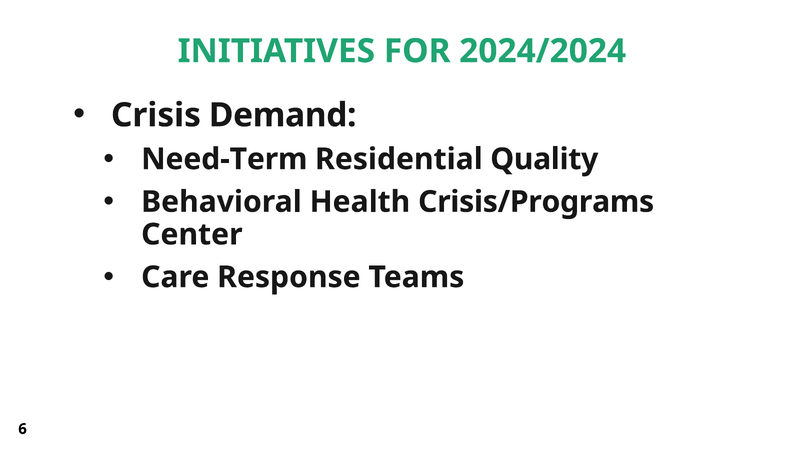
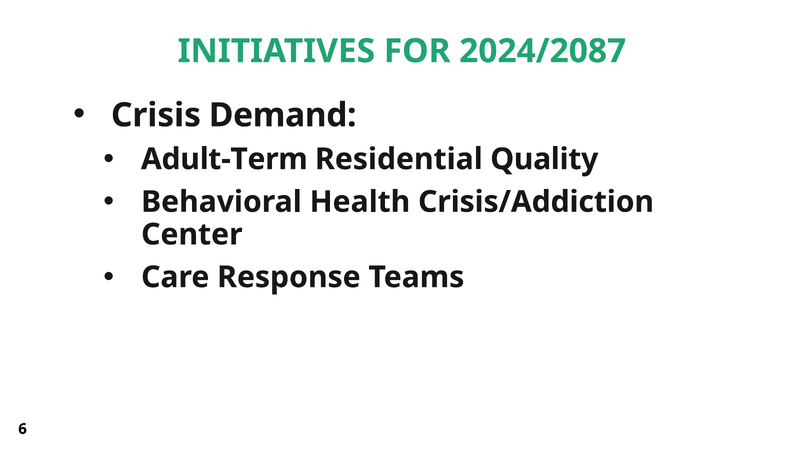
2024/2024: 2024/2024 -> 2024/2087
Need-Term: Need-Term -> Adult-Term
Crisis/Programs: Crisis/Programs -> Crisis/Addiction
